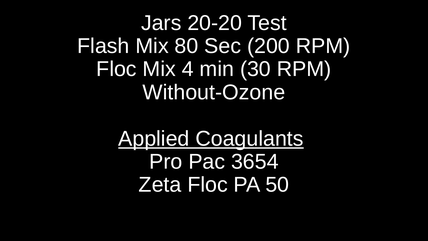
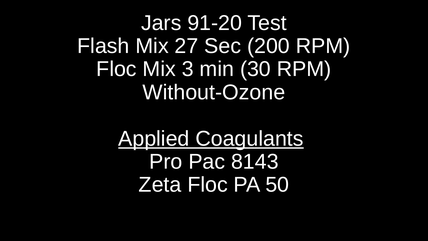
20-20: 20-20 -> 91-20
80: 80 -> 27
4: 4 -> 3
3654: 3654 -> 8143
